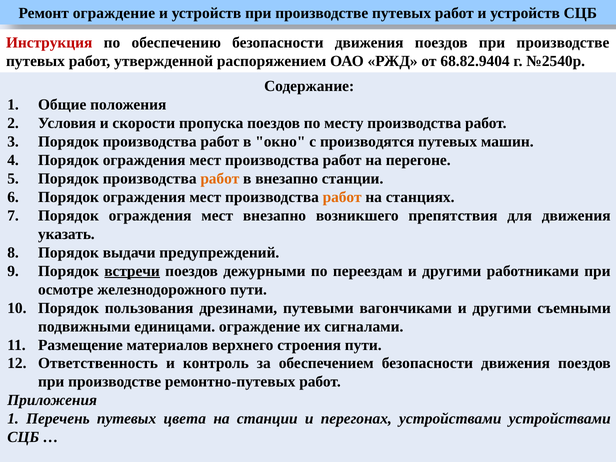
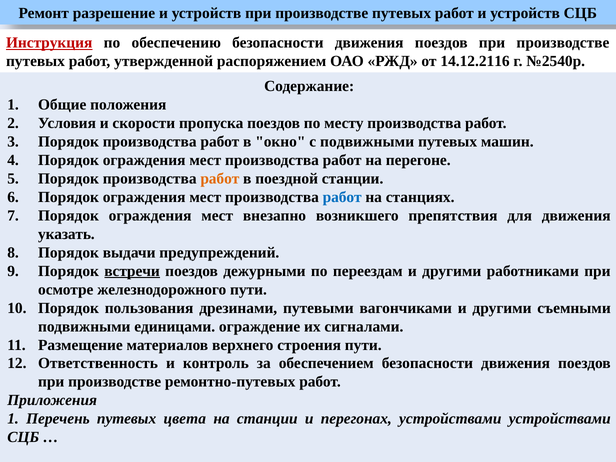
Ремонт ограждение: ограждение -> разрешение
Инструкция underline: none -> present
68.82.9404: 68.82.9404 -> 14.12.2116
с производятся: производятся -> подвижными
в внезапно: внезапно -> поездной
работ at (342, 197) colour: orange -> blue
